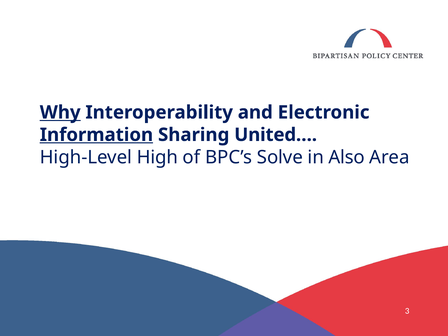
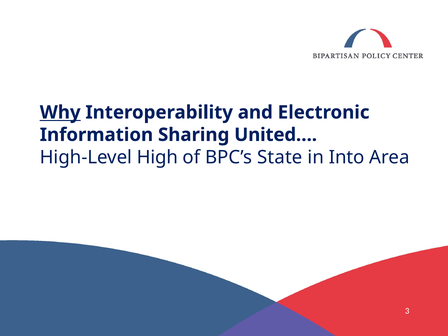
Information underline: present -> none
Solve: Solve -> State
Also: Also -> Into
